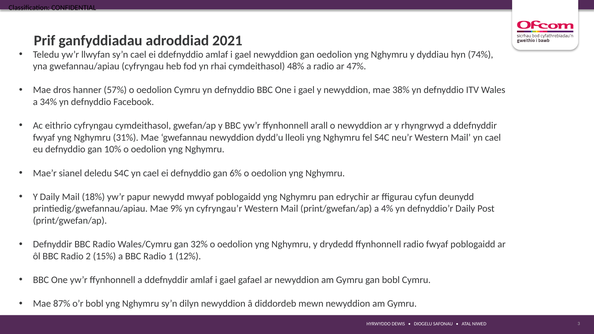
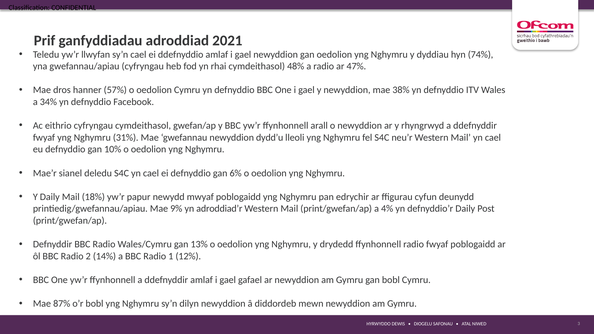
cyfryngau’r: cyfryngau’r -> adroddiad’r
32%: 32% -> 13%
15%: 15% -> 14%
